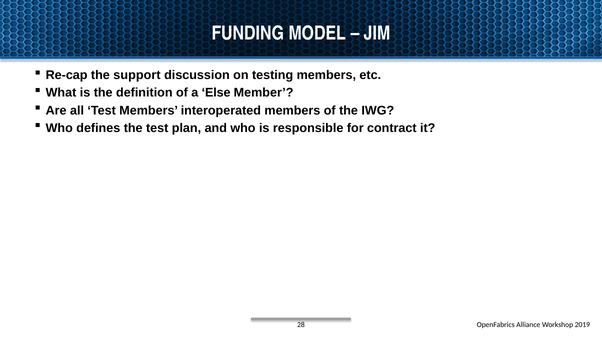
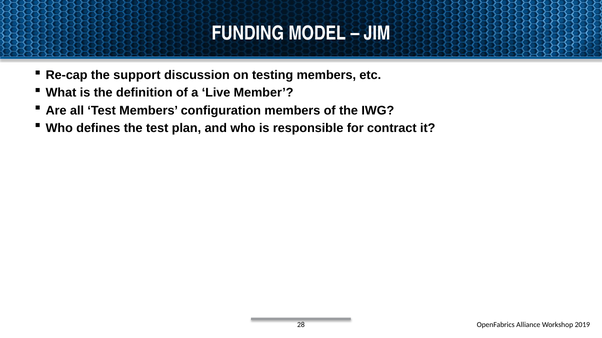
Else: Else -> Live
interoperated: interoperated -> configuration
